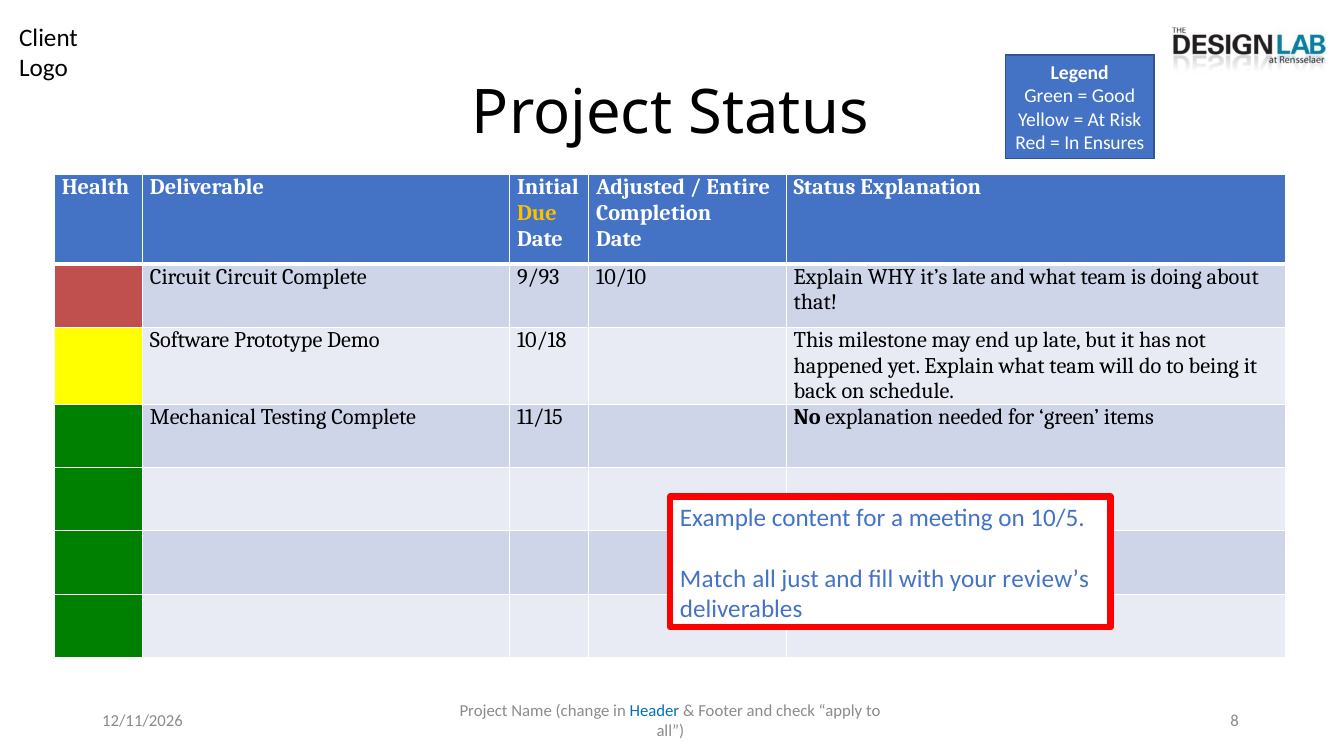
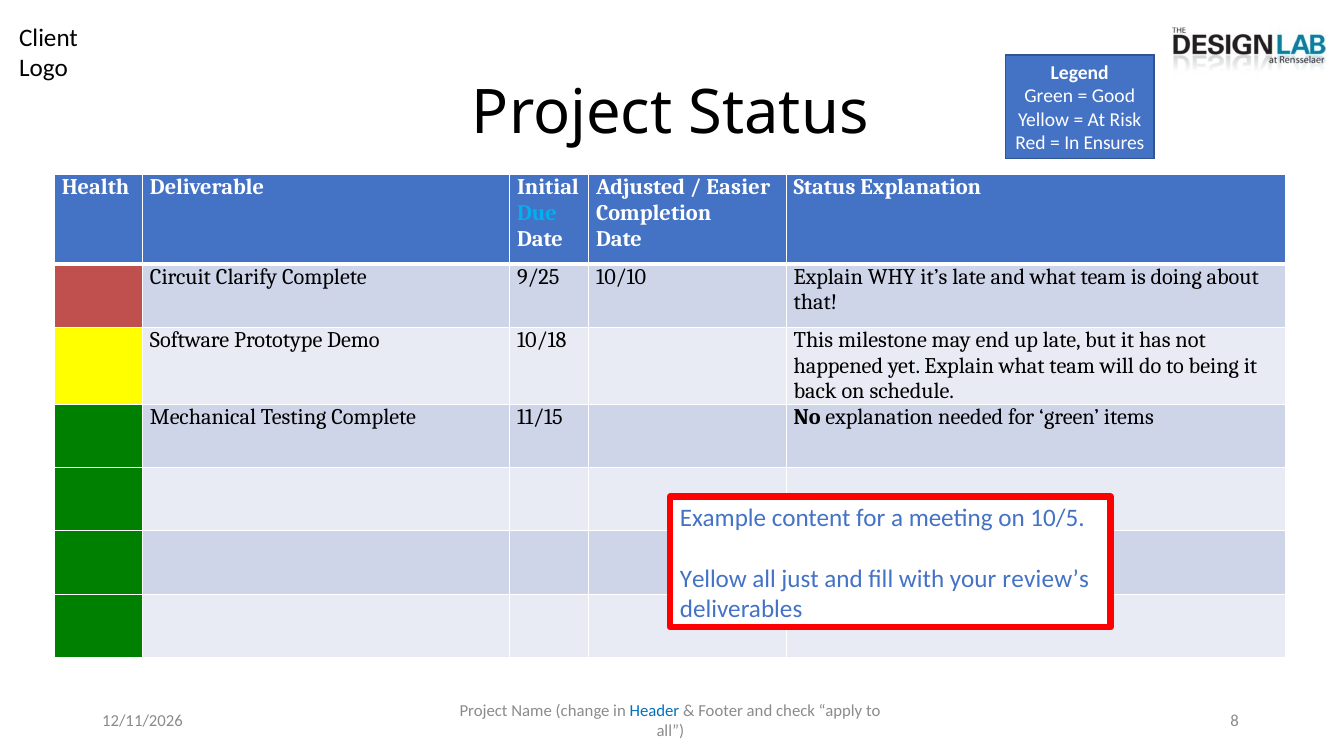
Entire: Entire -> Easier
Due colour: yellow -> light blue
Circuit Circuit: Circuit -> Clarify
9/93: 9/93 -> 9/25
Match at (713, 578): Match -> Yellow
